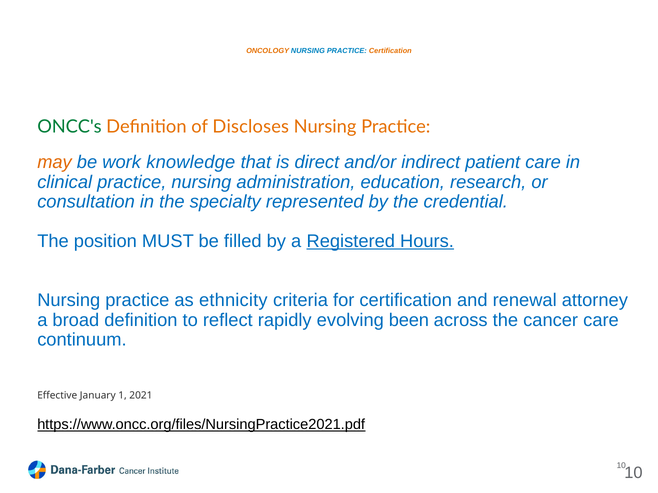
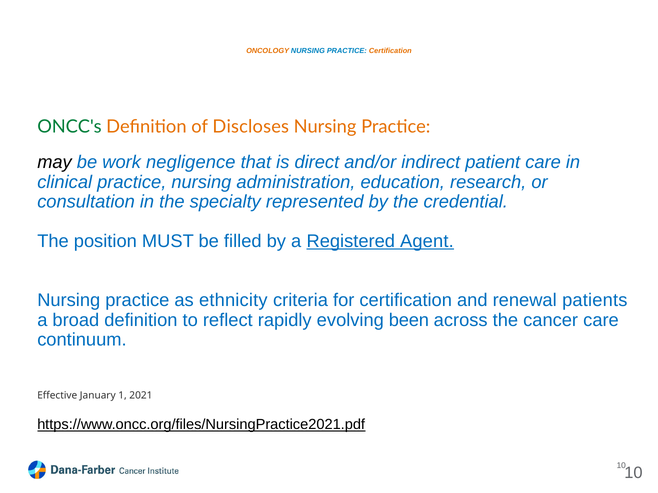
may colour: orange -> black
knowledge: knowledge -> negligence
Hours: Hours -> Agent
attorney: attorney -> patients
